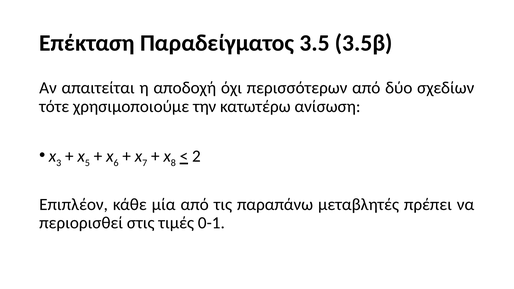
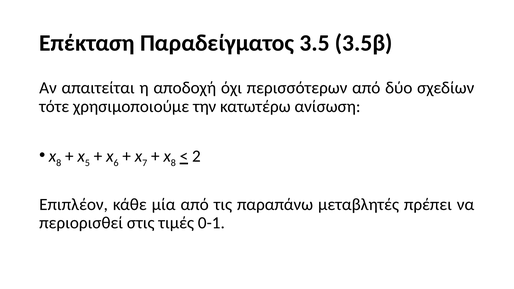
3 at (59, 163): 3 -> 8
